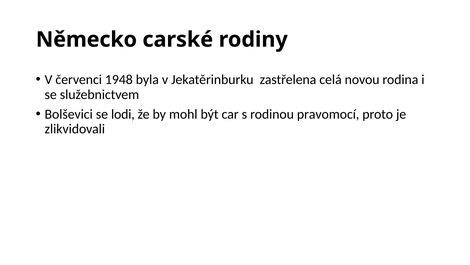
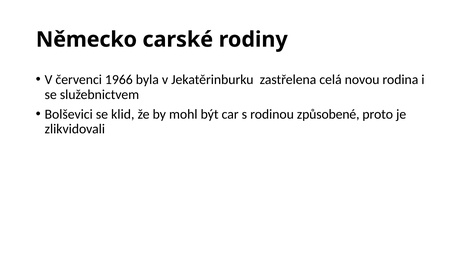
1948: 1948 -> 1966
lodi: lodi -> klid
pravomocí: pravomocí -> způsobené
